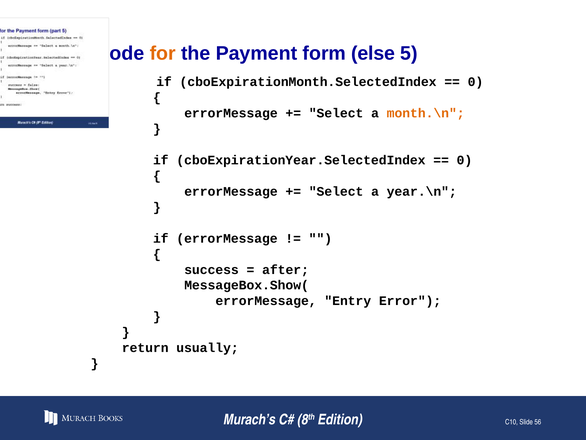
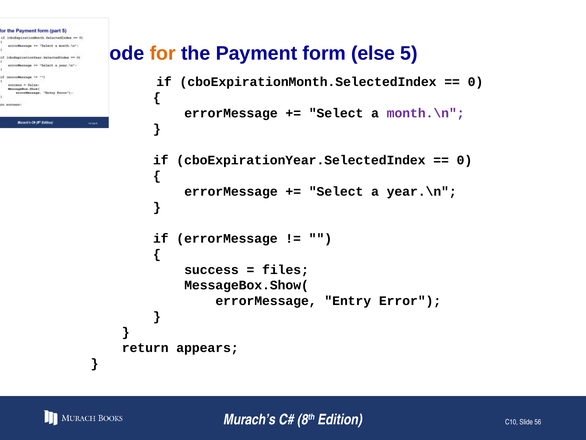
month.\n colour: orange -> purple
after: after -> files
usually: usually -> appears
